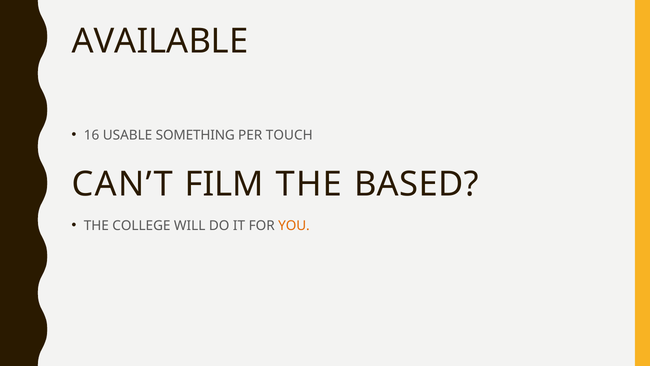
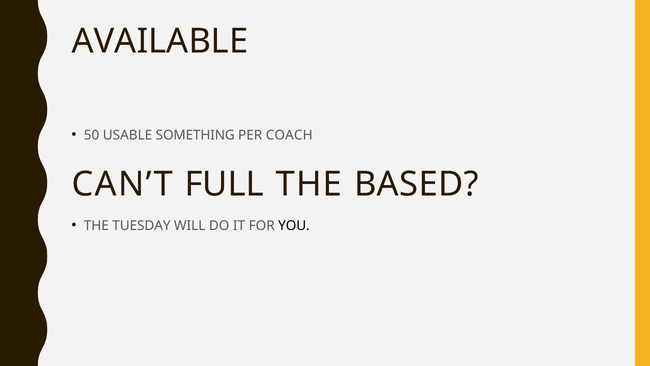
16: 16 -> 50
TOUCH: TOUCH -> COACH
FILM: FILM -> FULL
COLLEGE: COLLEGE -> TUESDAY
YOU colour: orange -> black
